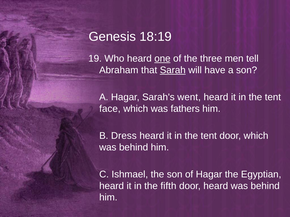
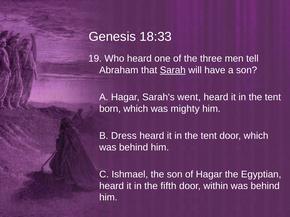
18:19: 18:19 -> 18:33
one underline: present -> none
face: face -> born
fathers: fathers -> mighty
door heard: heard -> within
